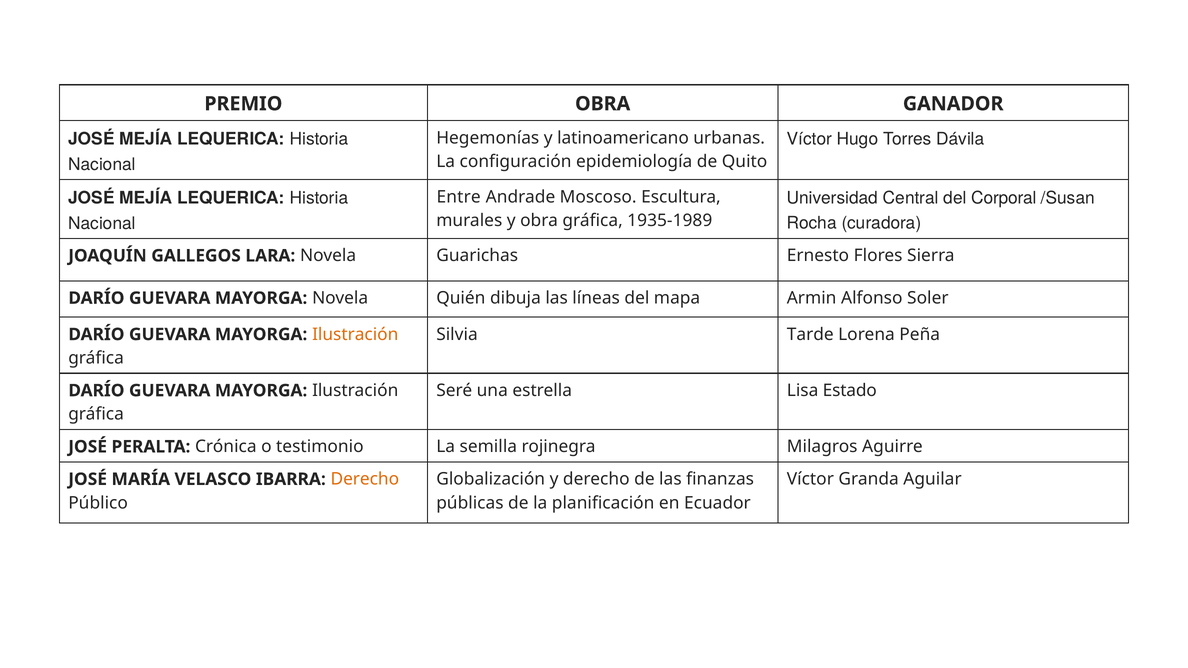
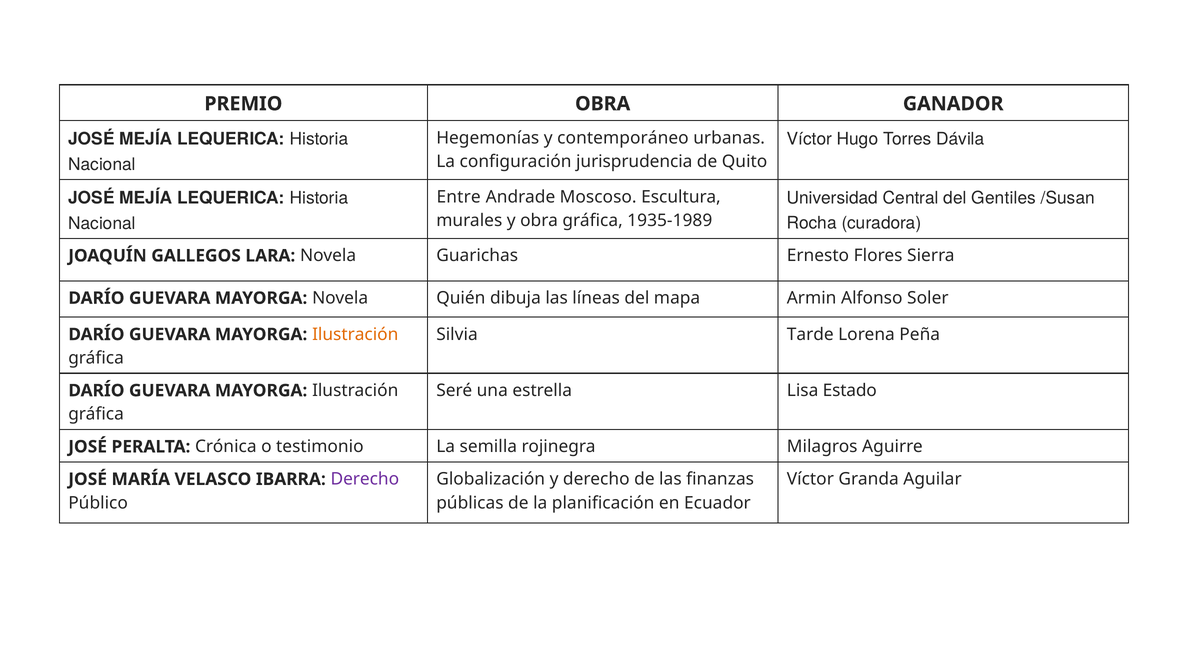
latinoamericano: latinoamericano -> contemporáneo
epidemiología: epidemiología -> jurisprudencia
Corporal: Corporal -> Gentiles
Derecho at (365, 479) colour: orange -> purple
